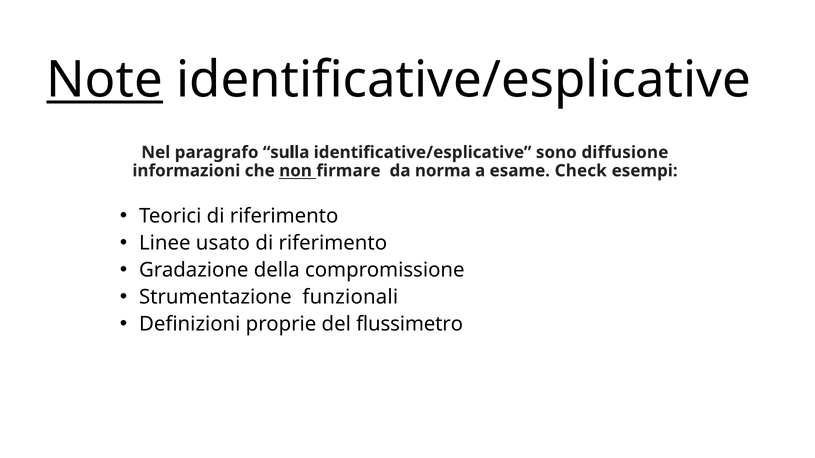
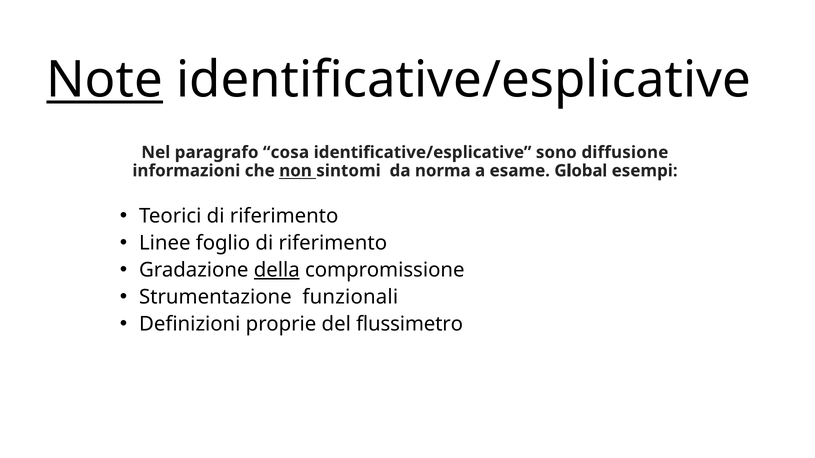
sulla: sulla -> cosa
firmare: firmare -> sintomi
Check: Check -> Global
usato: usato -> foglio
della underline: none -> present
